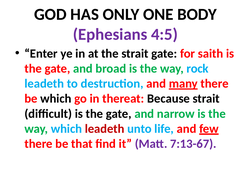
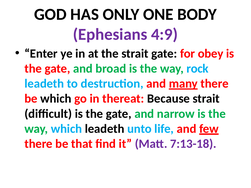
4:5: 4:5 -> 4:9
saith: saith -> obey
leadeth at (105, 129) colour: red -> black
7:13-67: 7:13-67 -> 7:13-18
